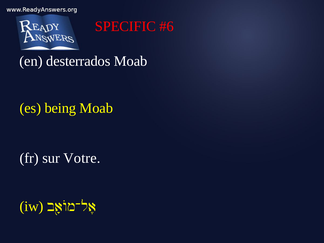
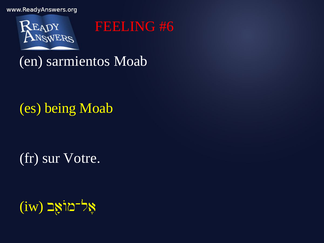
SPECIFIC: SPECIFIC -> FEELING
desterrados: desterrados -> sarmientos
